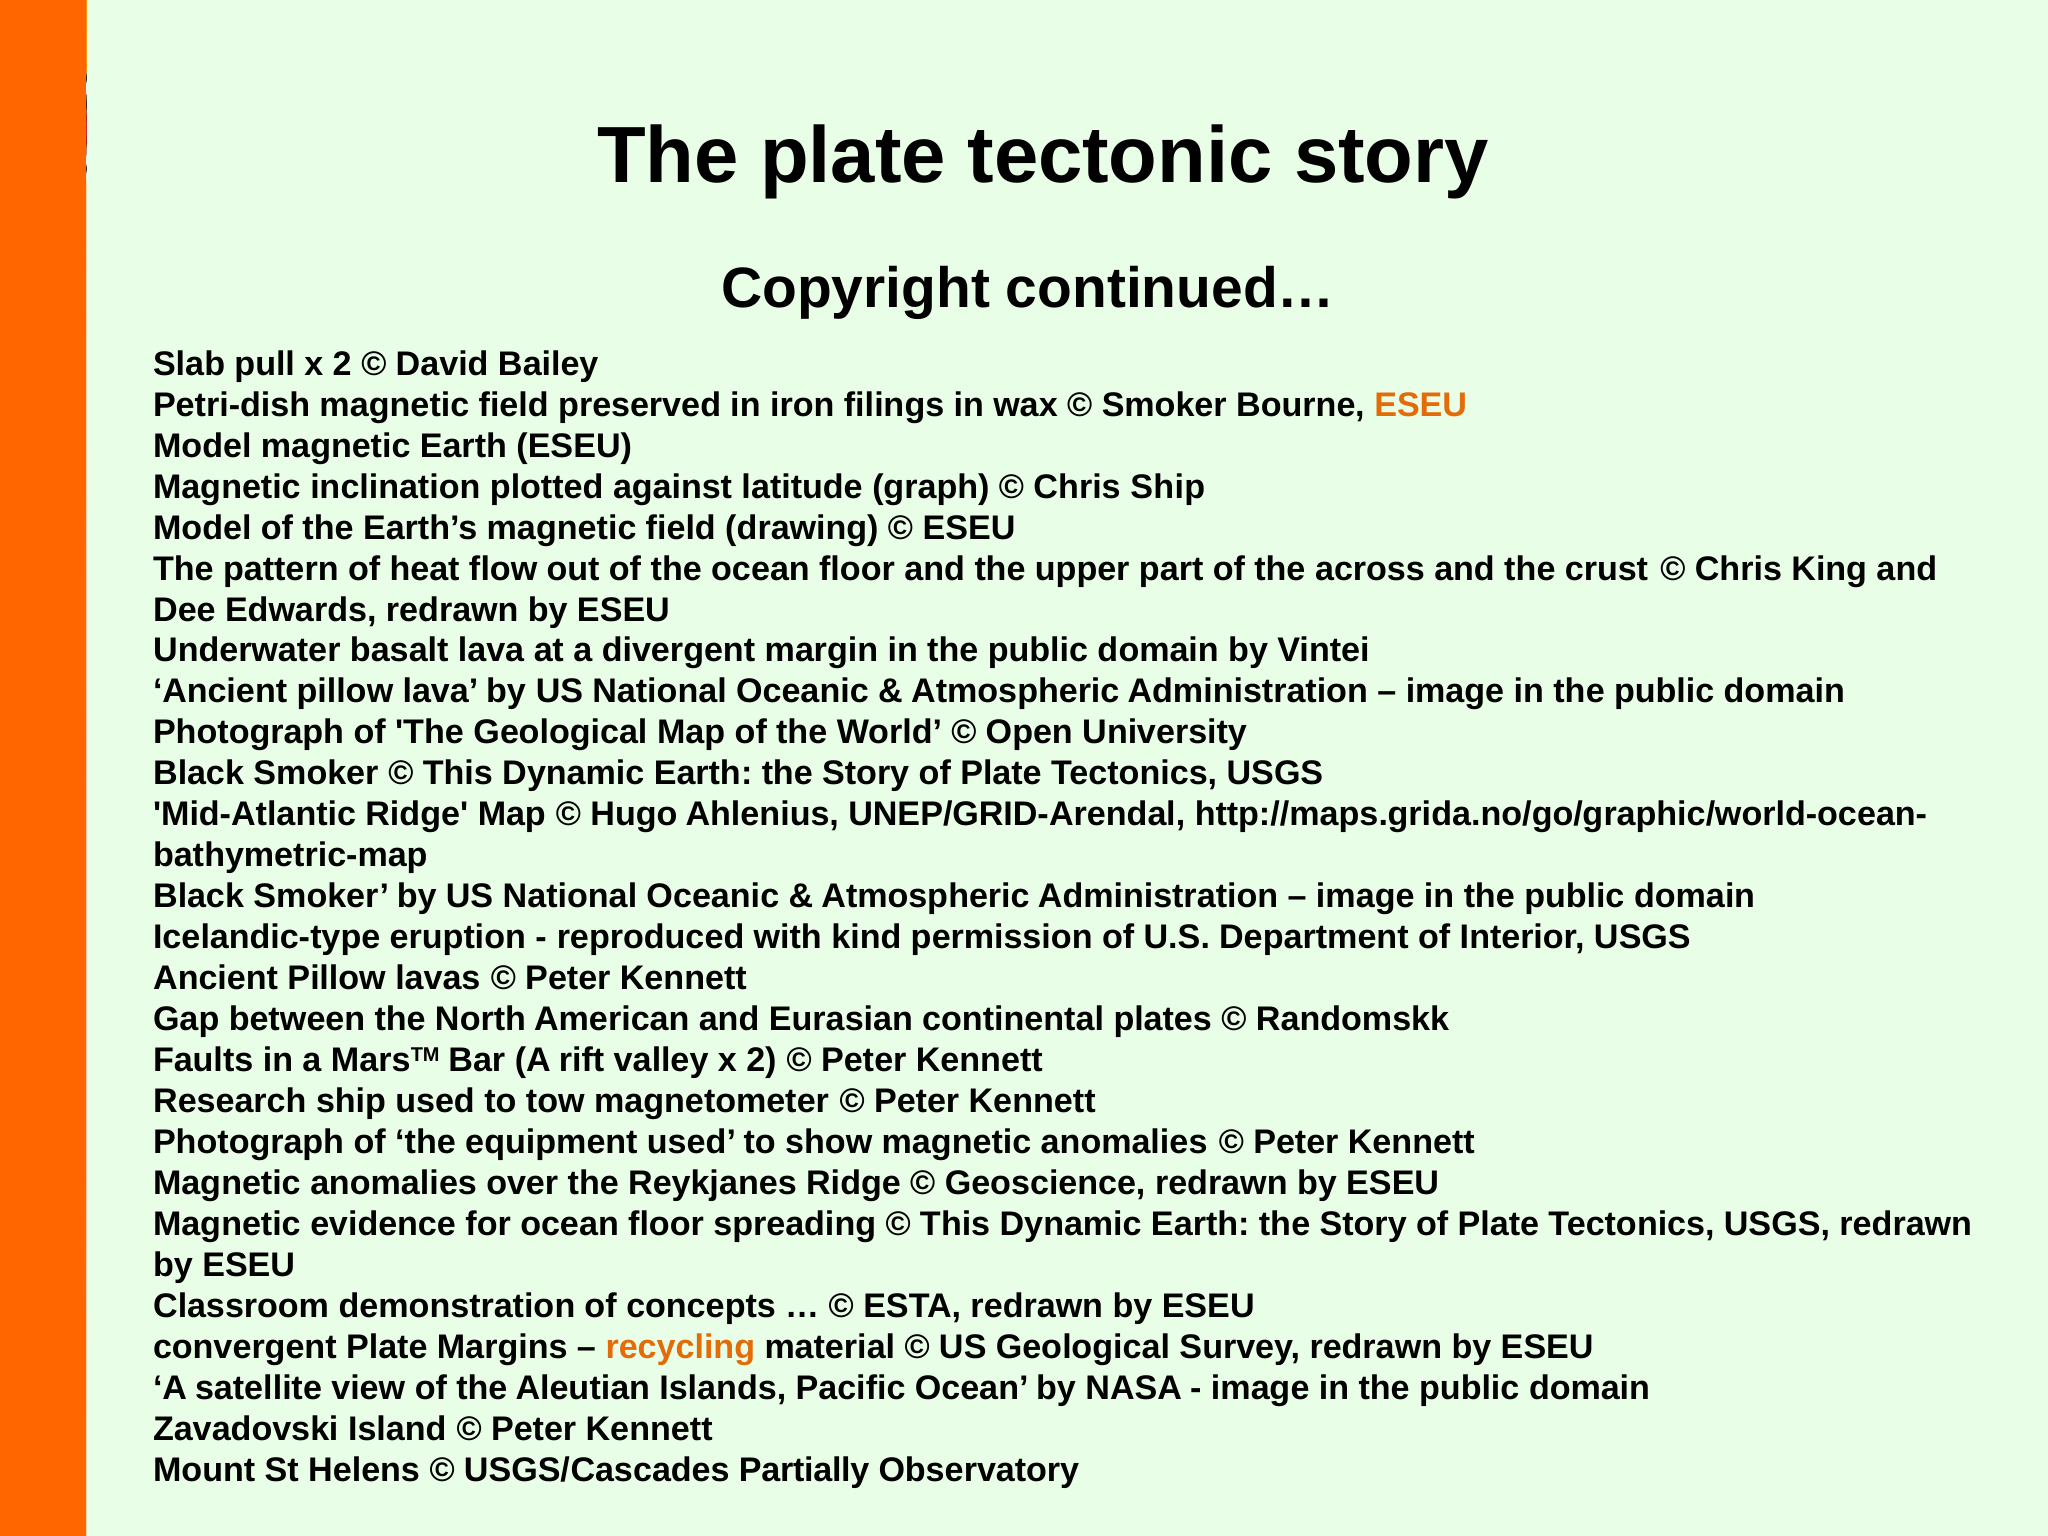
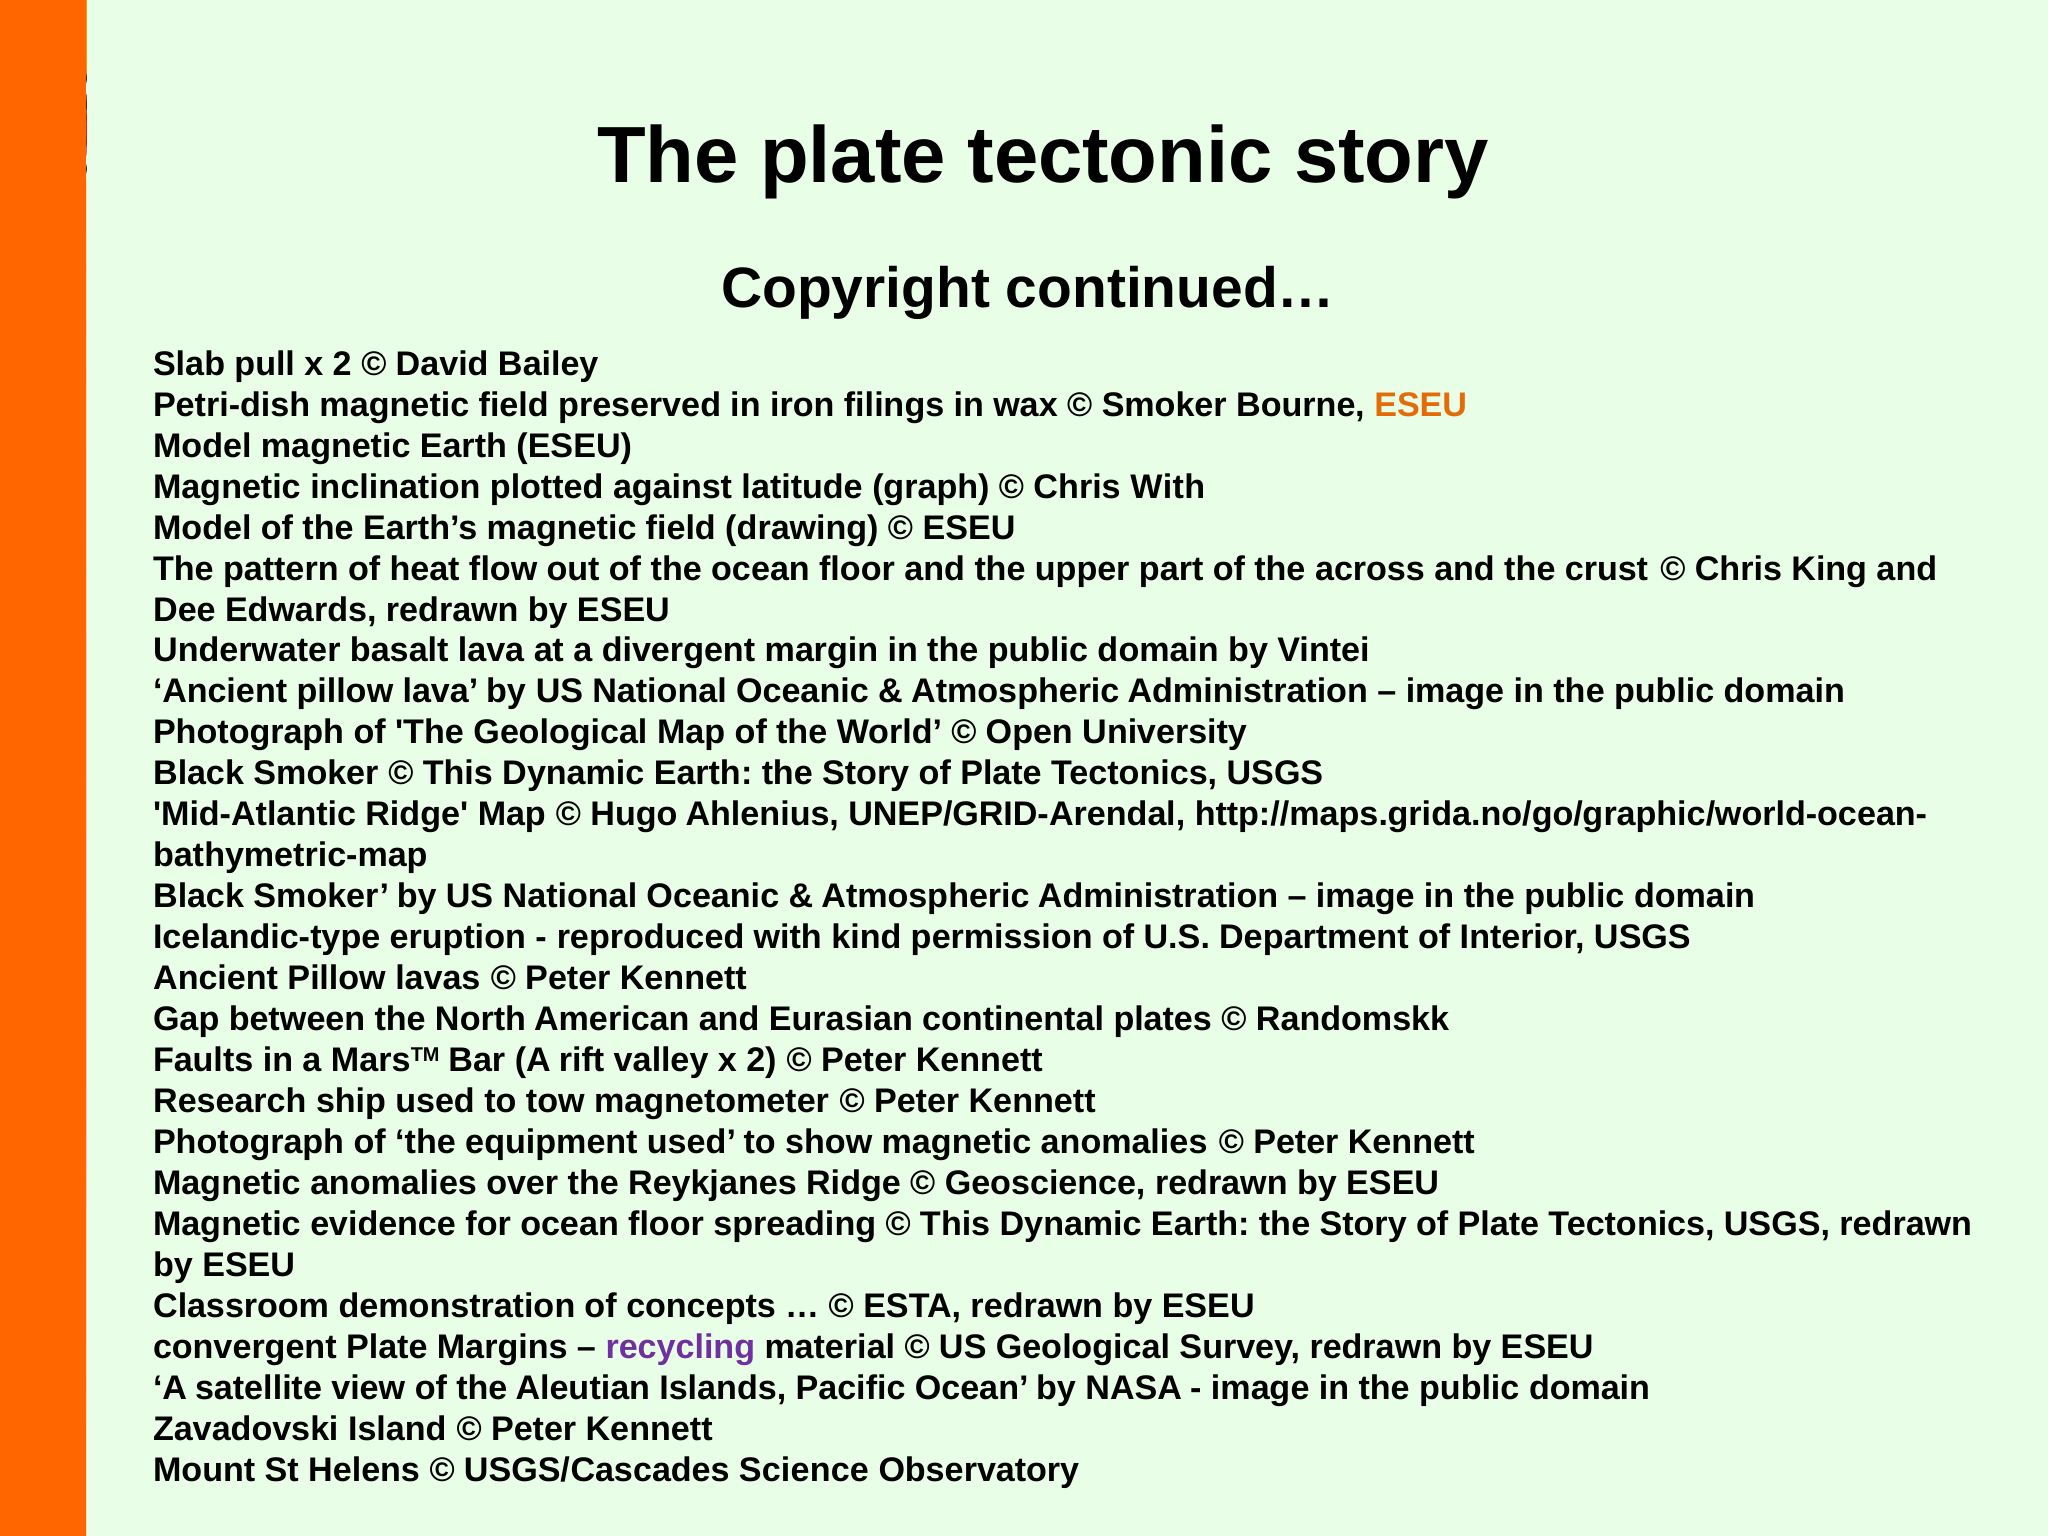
Chris Ship: Ship -> With
recycling colour: orange -> purple
Partially: Partially -> Science
